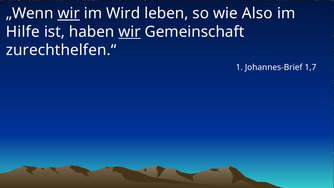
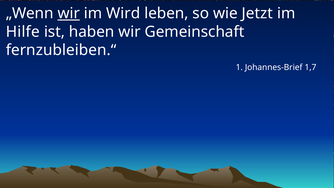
Also: Also -> Jetzt
wir at (130, 32) underline: present -> none
zurechthelfen.“: zurechthelfen.“ -> fernzubleiben.“
